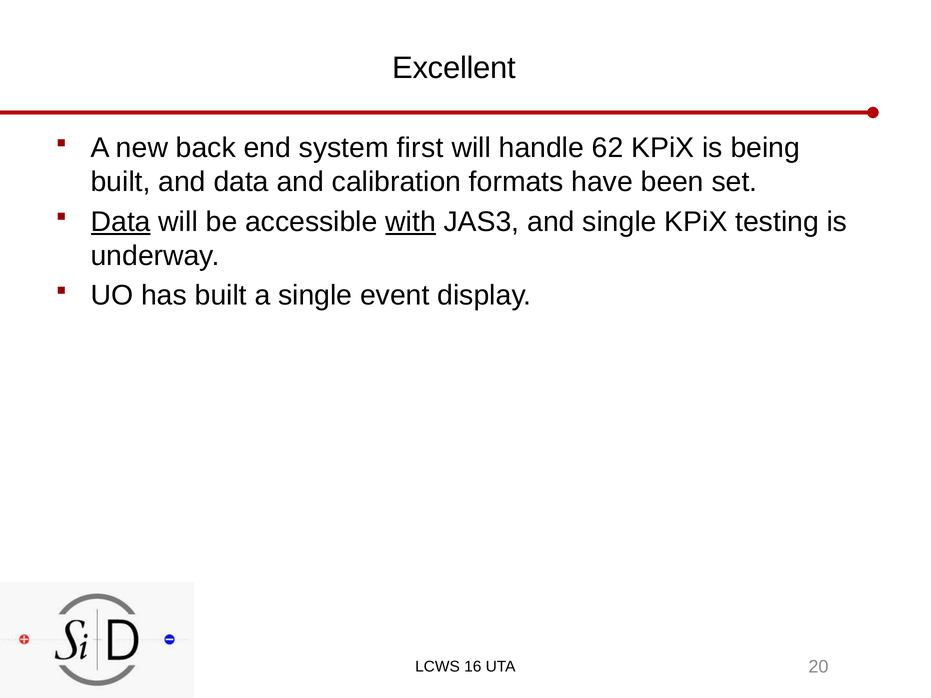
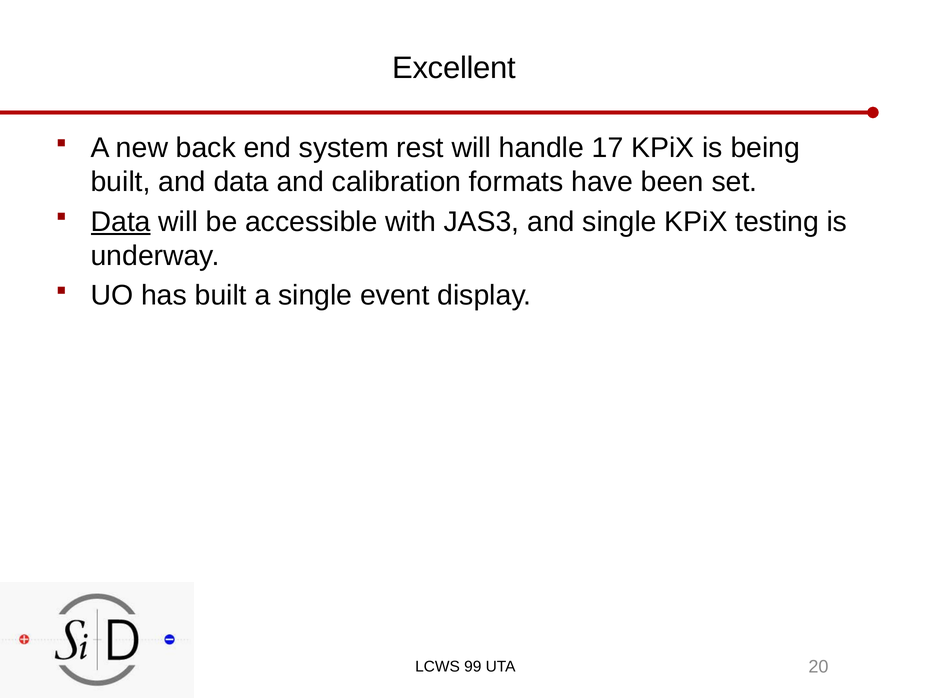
first: first -> rest
62: 62 -> 17
with underline: present -> none
16: 16 -> 99
